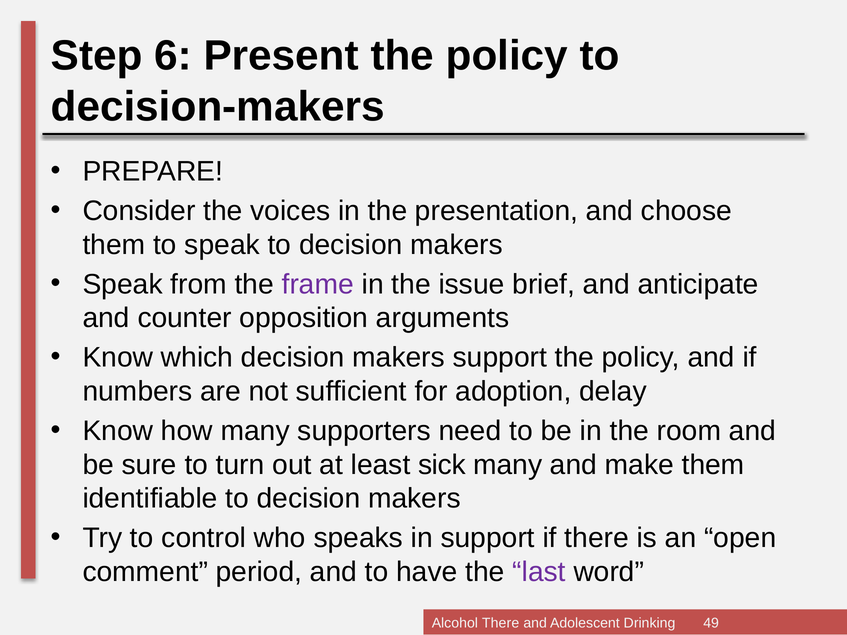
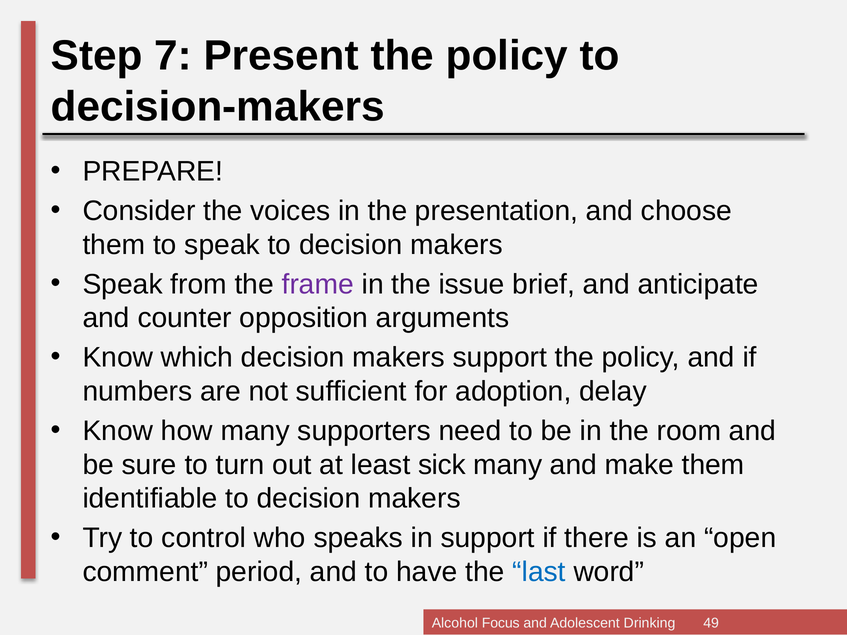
6: 6 -> 7
last colour: purple -> blue
There at (501, 623): There -> Focus
